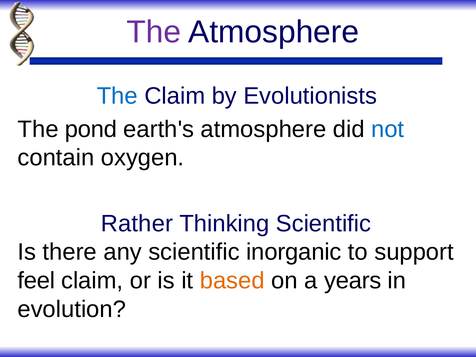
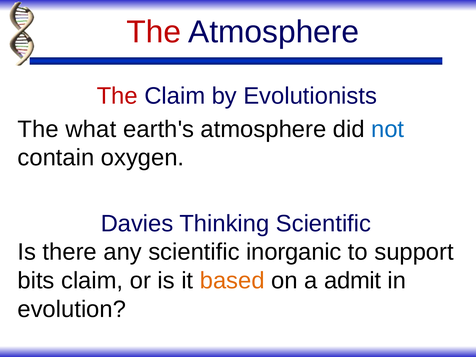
The at (154, 32) colour: purple -> red
The at (117, 96) colour: blue -> red
pond: pond -> what
Rather: Rather -> Davies
feel: feel -> bits
years: years -> admit
